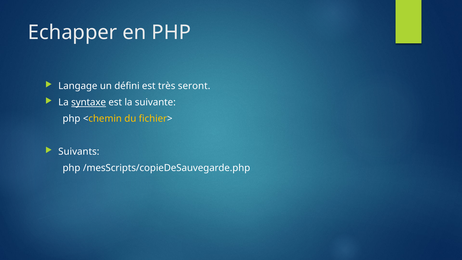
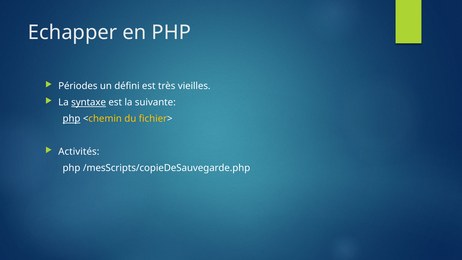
Langage: Langage -> Périodes
seront: seront -> vieilles
php at (71, 119) underline: none -> present
Suivants: Suivants -> Activités
